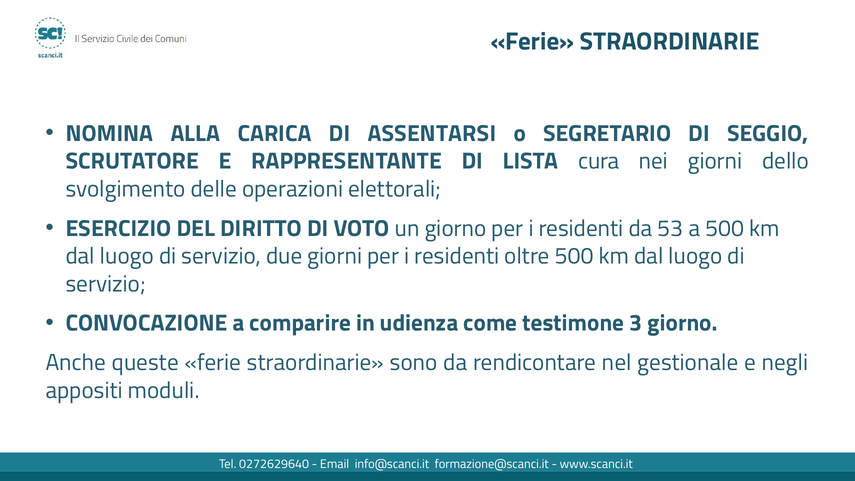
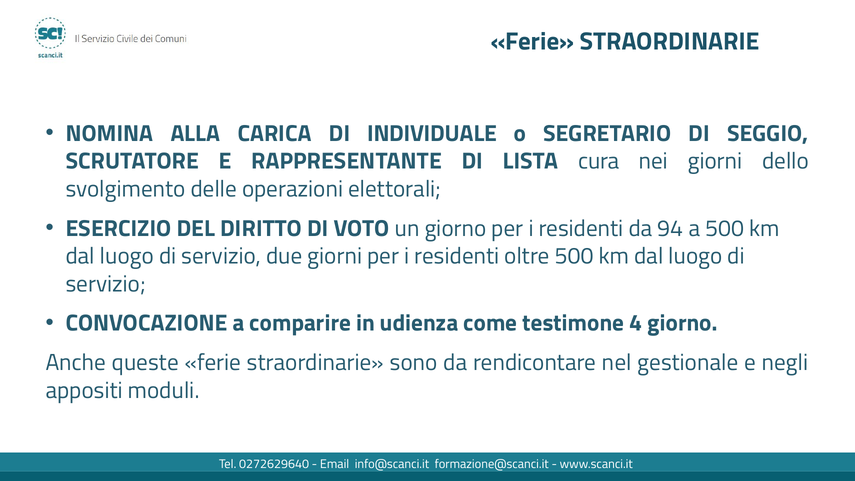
ASSENTARSI: ASSENTARSI -> INDIVIDUALE
53: 53 -> 94
3: 3 -> 4
